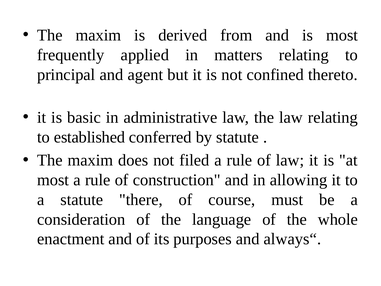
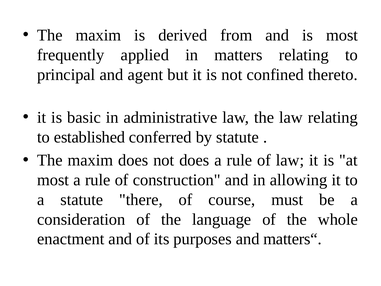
not filed: filed -> does
always“: always“ -> matters“
